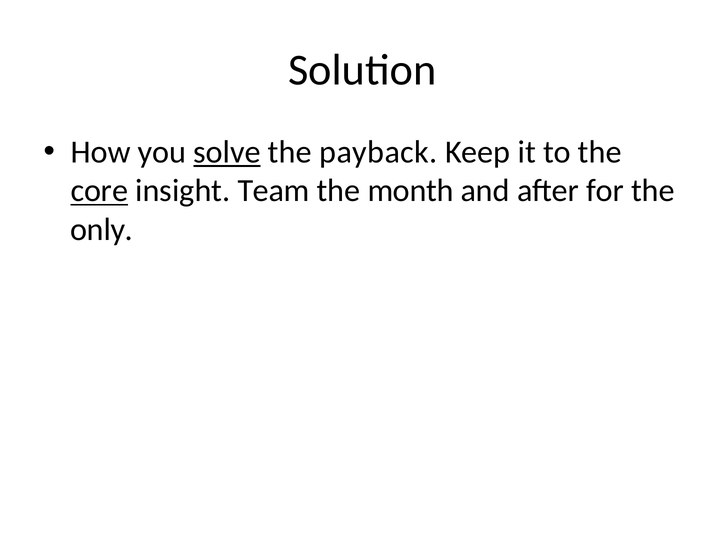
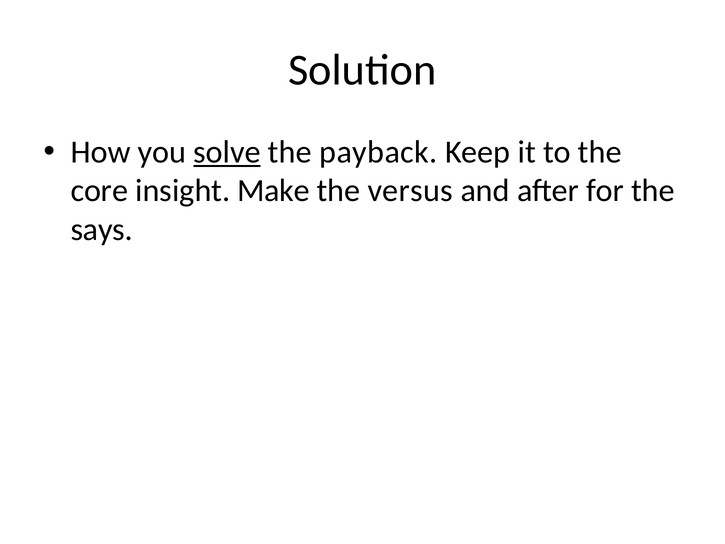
core underline: present -> none
Team: Team -> Make
month: month -> versus
only: only -> says
